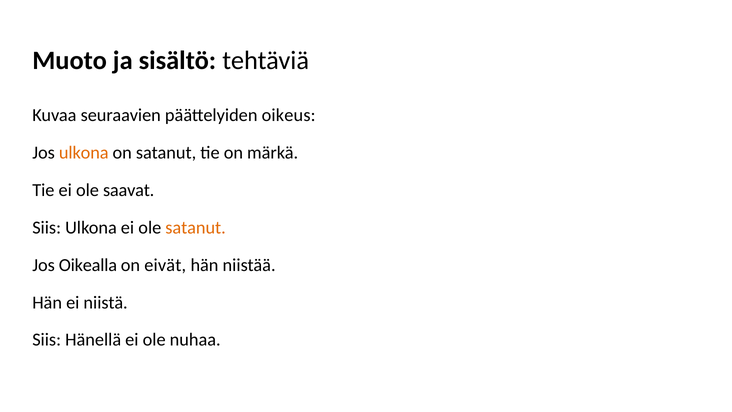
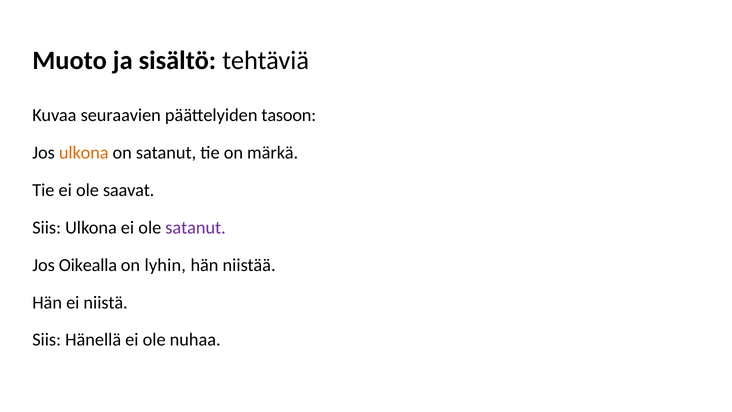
oikeus: oikeus -> tasoon
satanut at (196, 227) colour: orange -> purple
eivät: eivät -> lyhin
